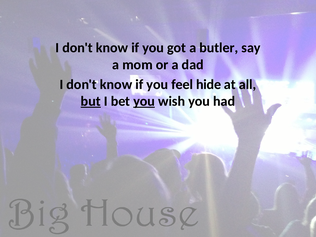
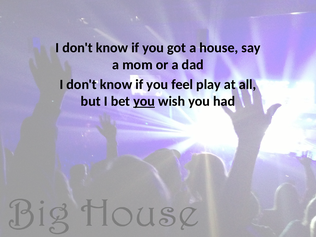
butler: butler -> house
hide: hide -> play
but underline: present -> none
